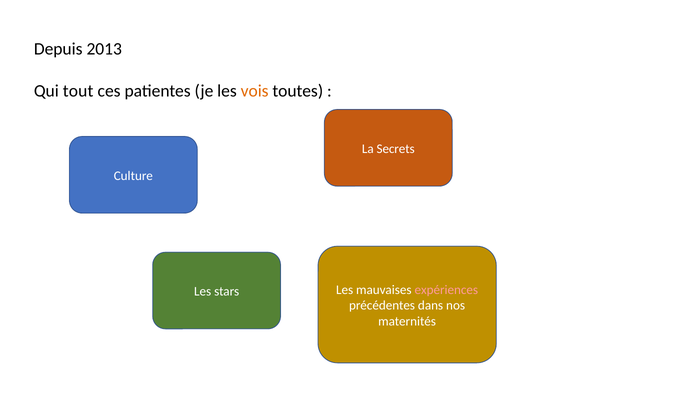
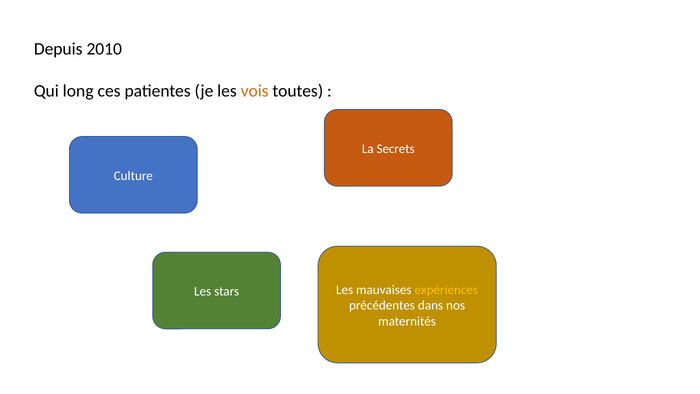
2013: 2013 -> 2010
tout: tout -> long
expériences colour: pink -> yellow
